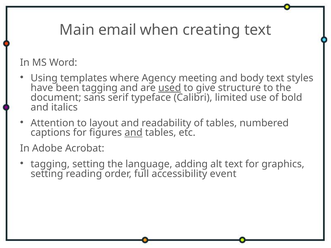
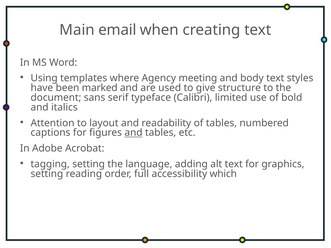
been tagging: tagging -> marked
used underline: present -> none
event: event -> which
